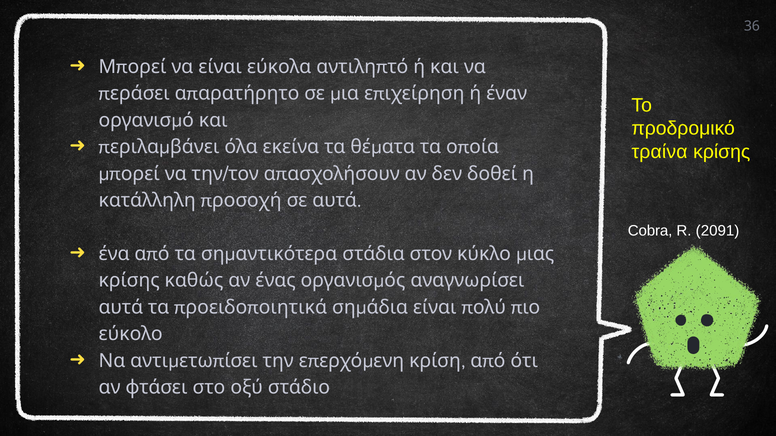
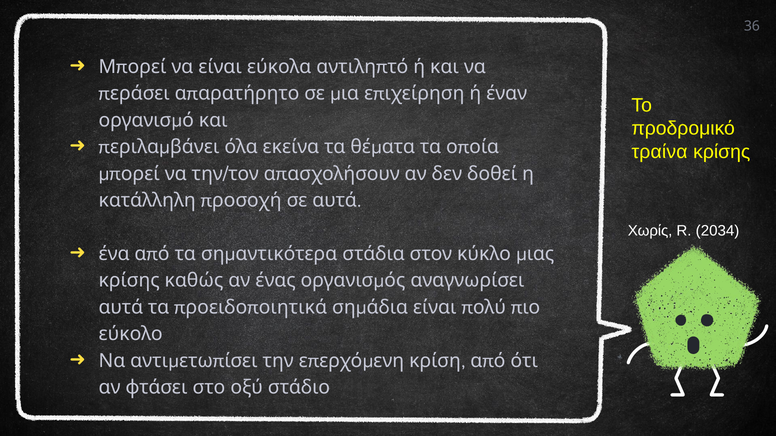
Cobra: Cobra -> Χωρίς
2091: 2091 -> 2034
